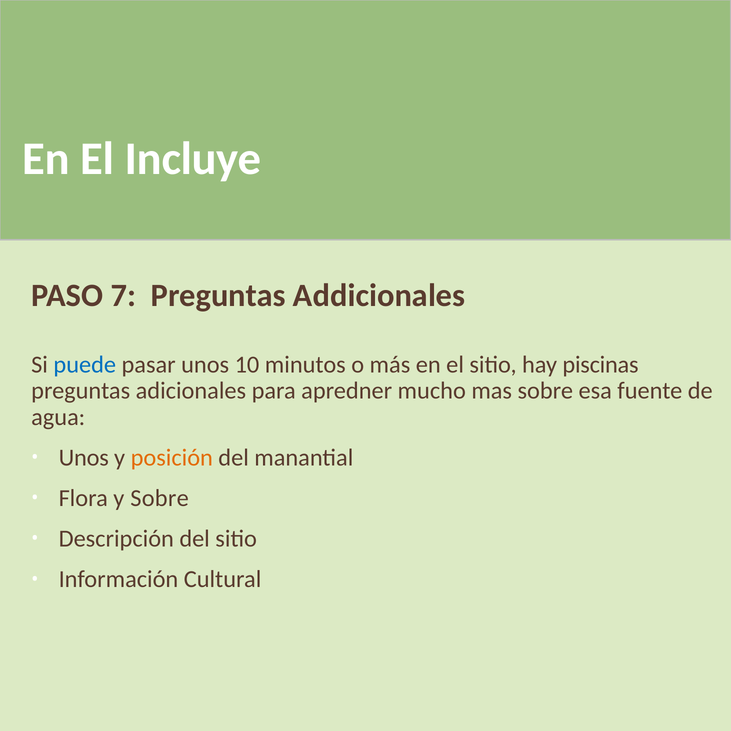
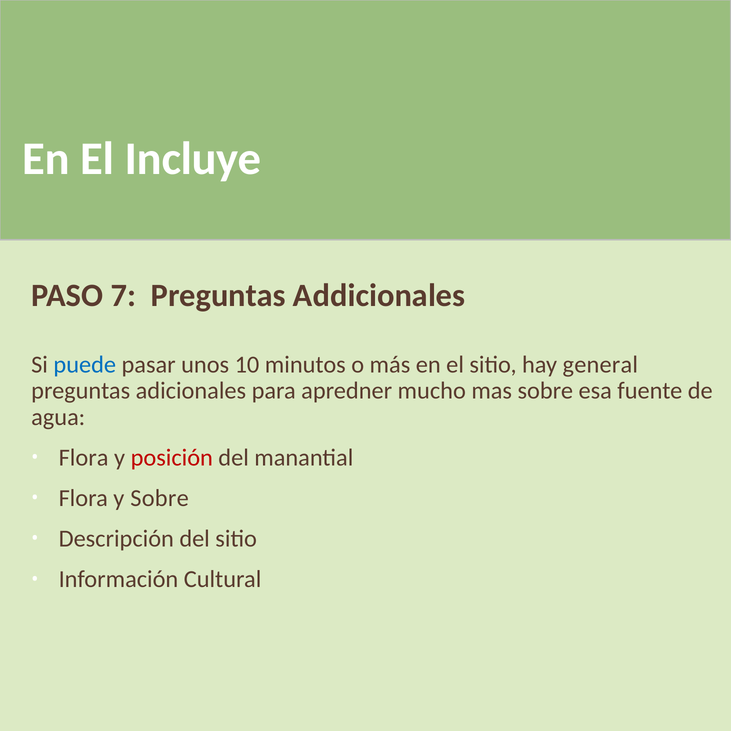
piscinas: piscinas -> general
Unos at (84, 458): Unos -> Flora
posición colour: orange -> red
